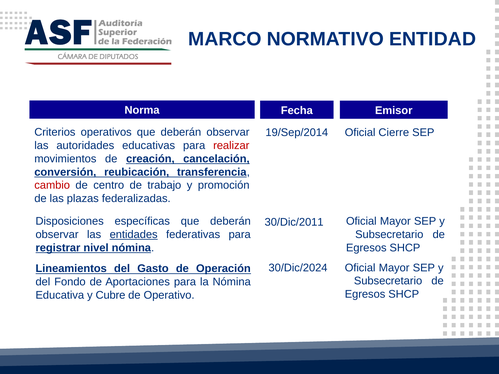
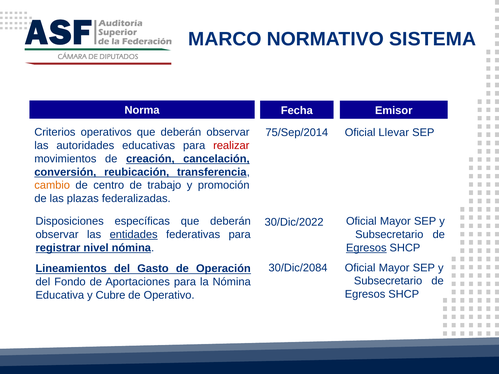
ENTIDAD: ENTIDAD -> SISTEMA
19/Sep/2014: 19/Sep/2014 -> 75/Sep/2014
Cierre: Cierre -> Llevar
cambio colour: red -> orange
30/Dic/2011: 30/Dic/2011 -> 30/Dic/2022
Egresos at (366, 248) underline: none -> present
30/Dic/2024: 30/Dic/2024 -> 30/Dic/2084
